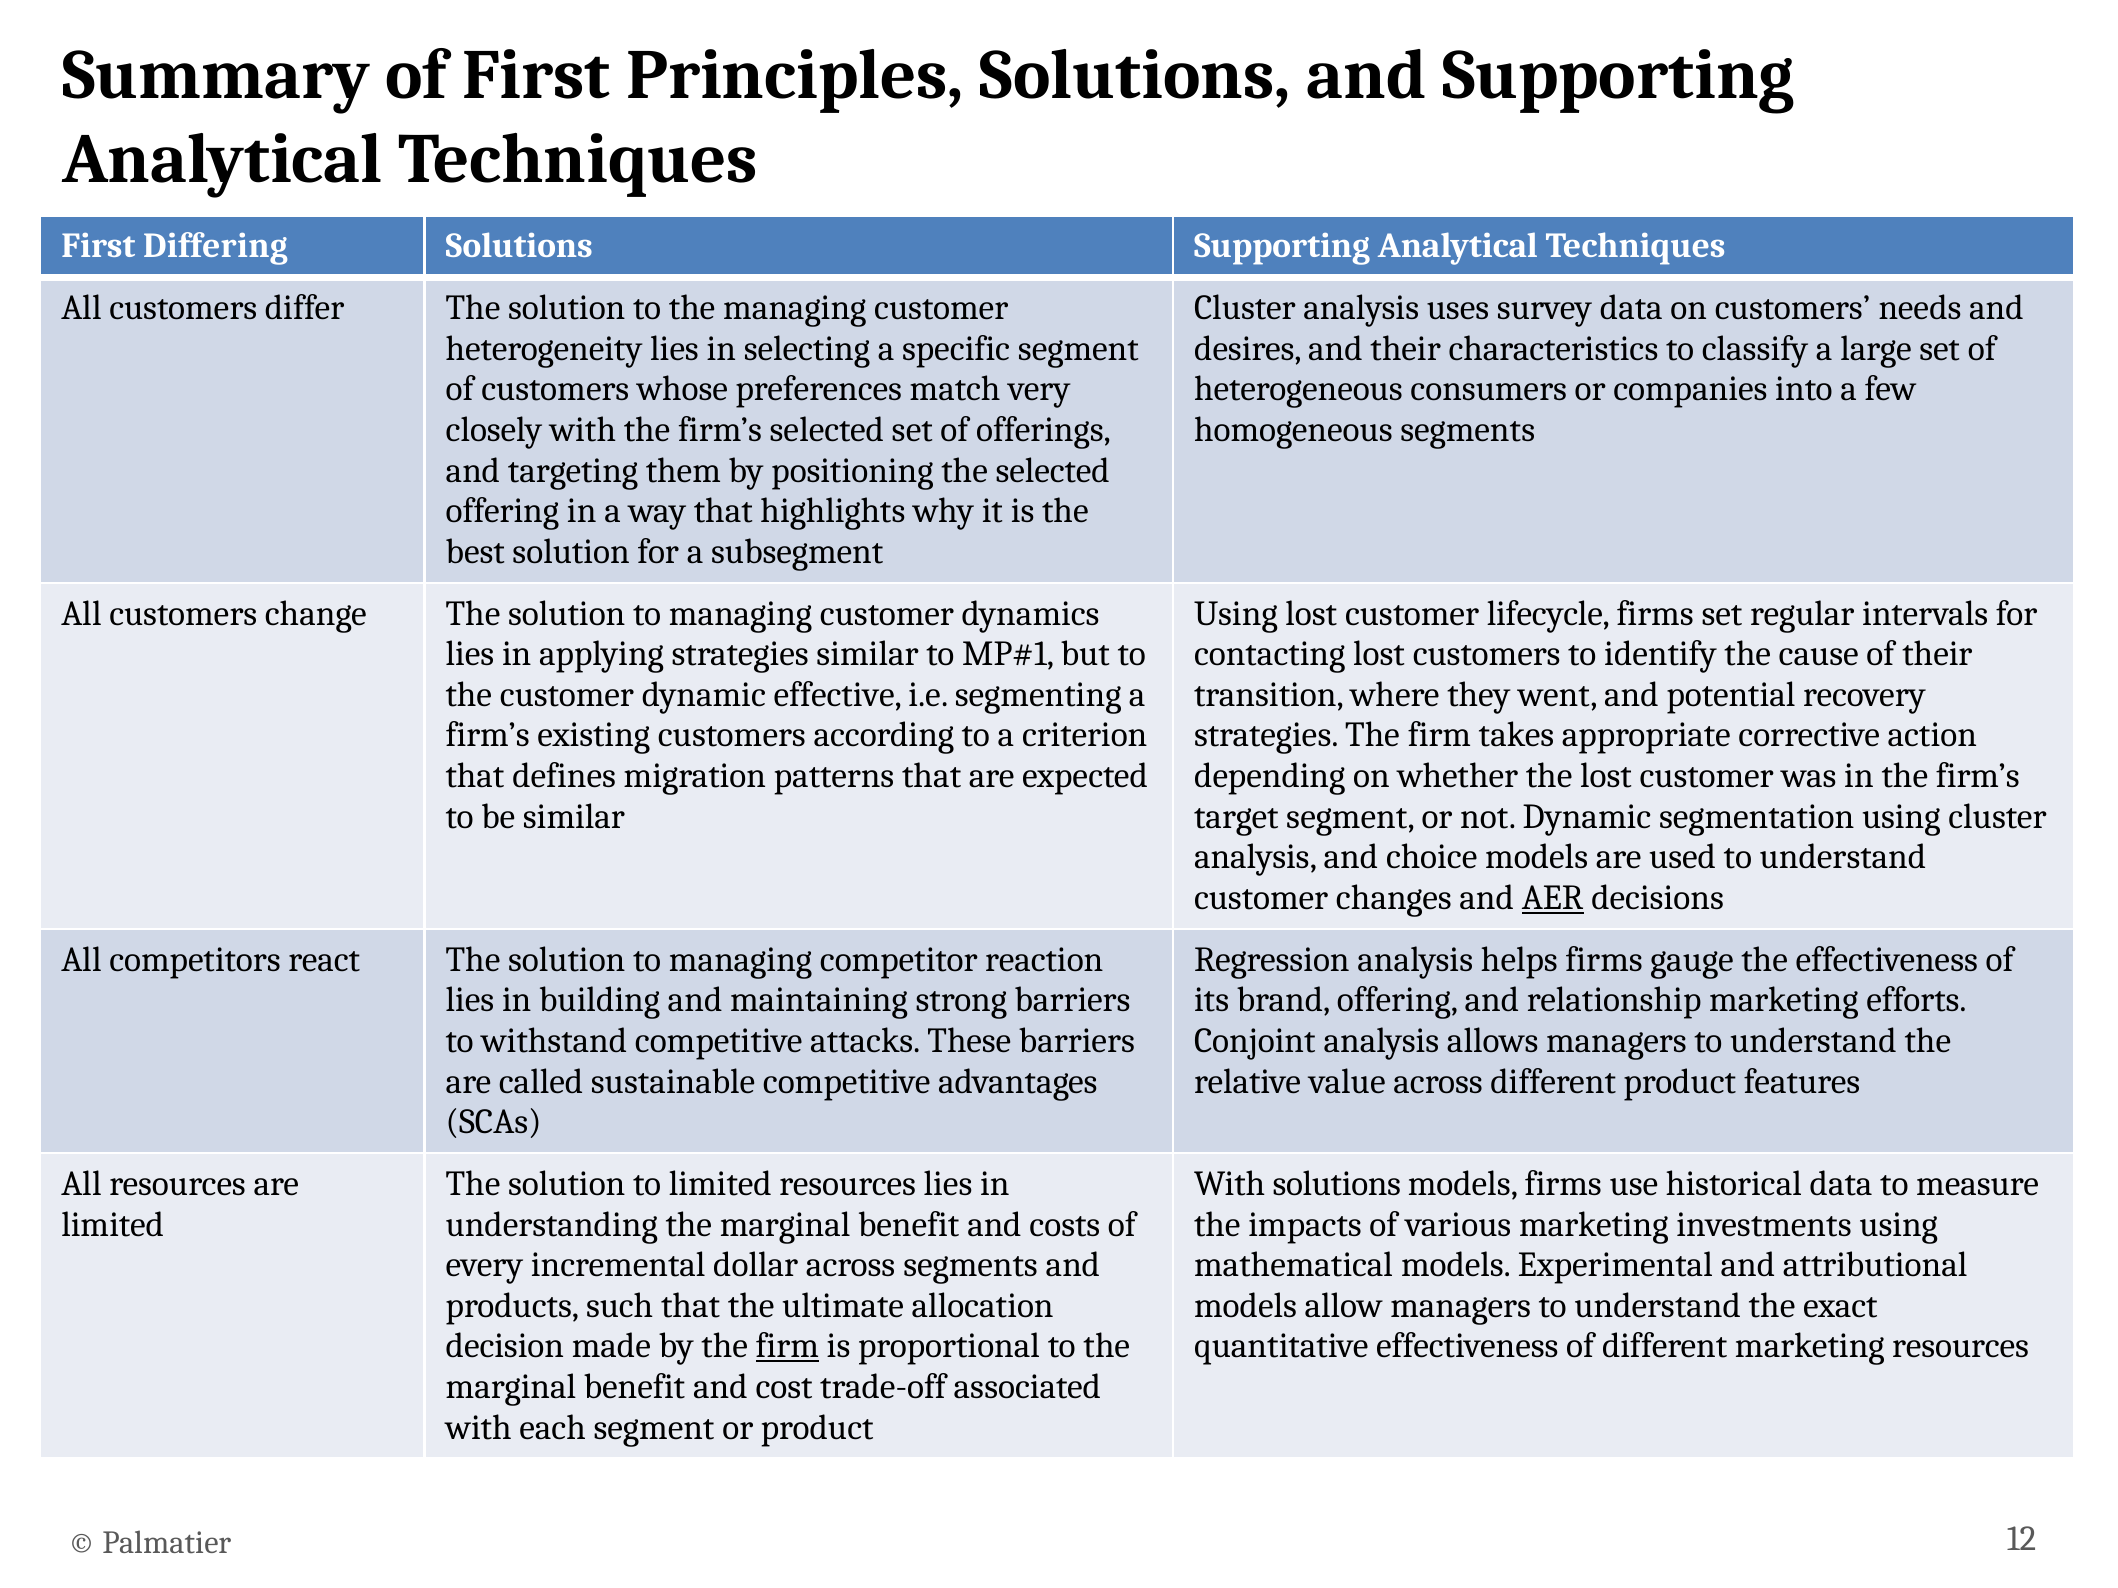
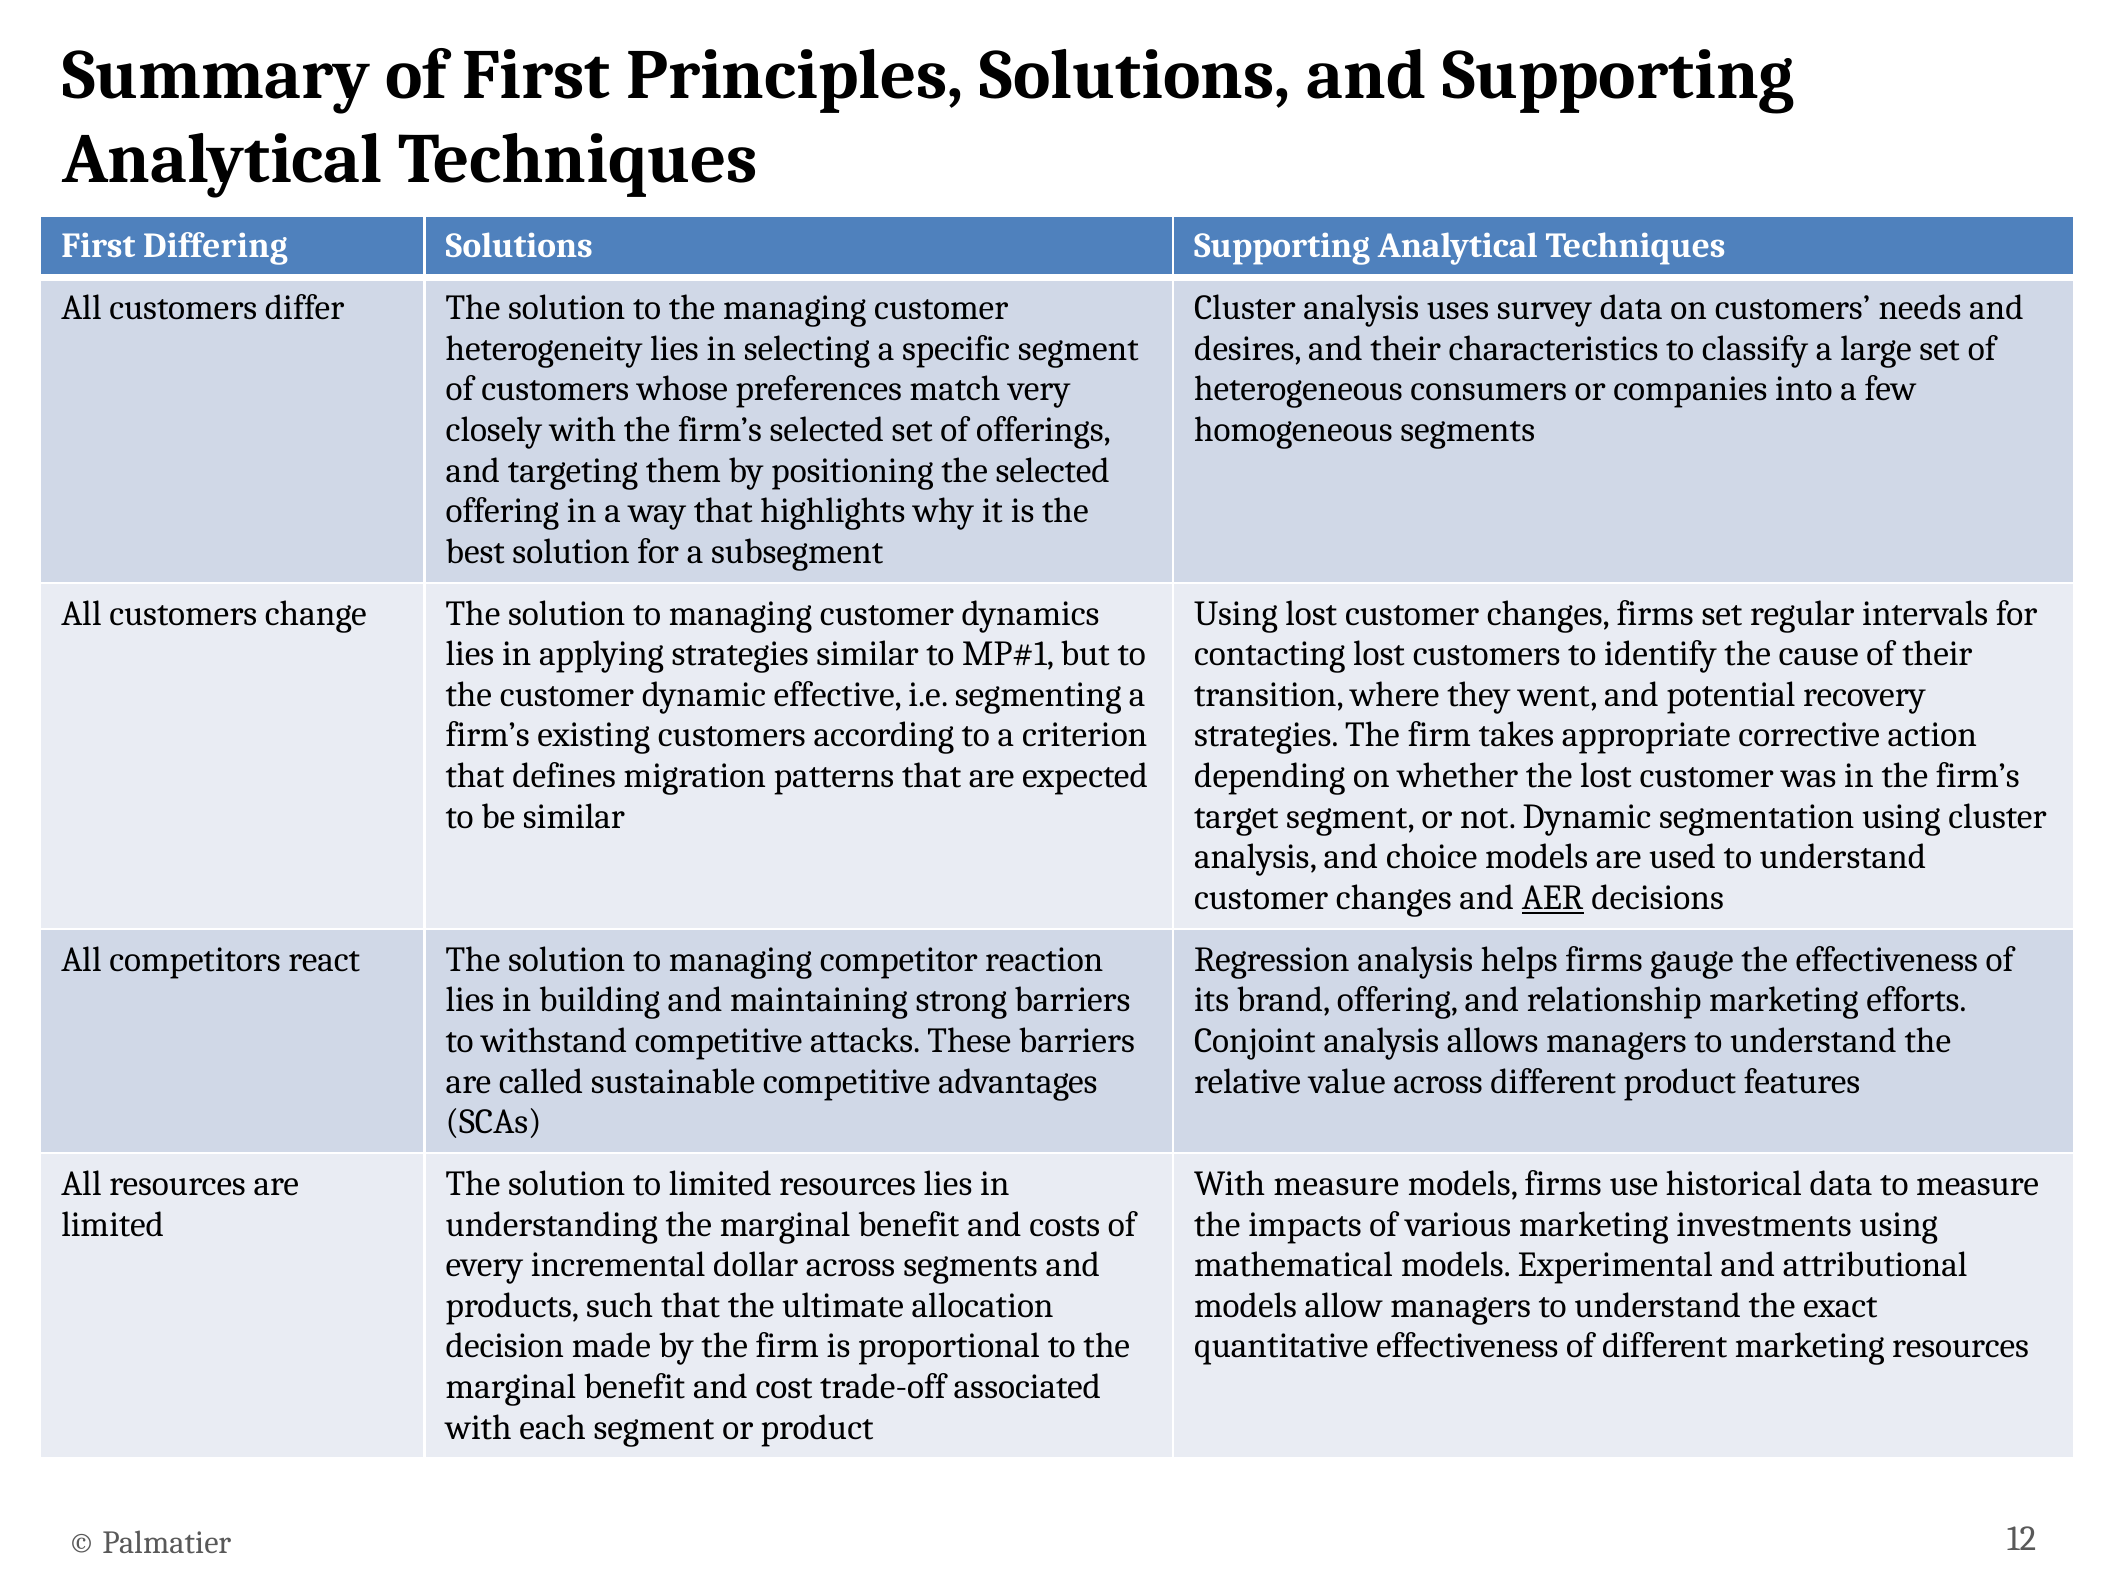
lost customer lifecycle: lifecycle -> changes
With solutions: solutions -> measure
firm at (787, 1347) underline: present -> none
